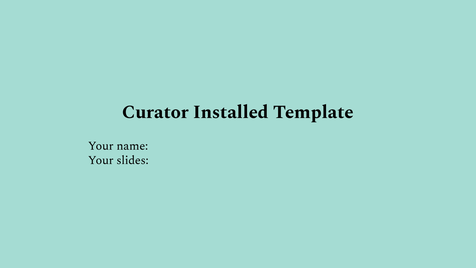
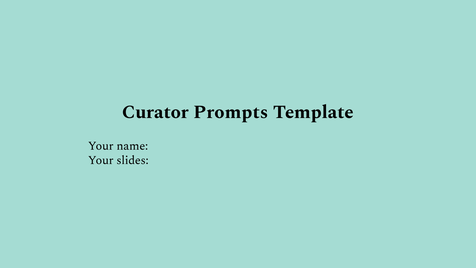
Installed: Installed -> Prompts
